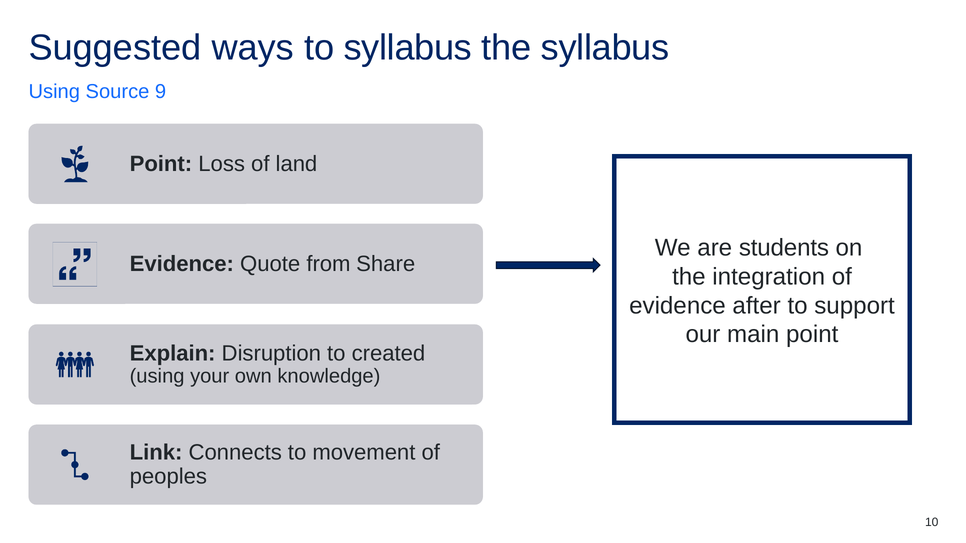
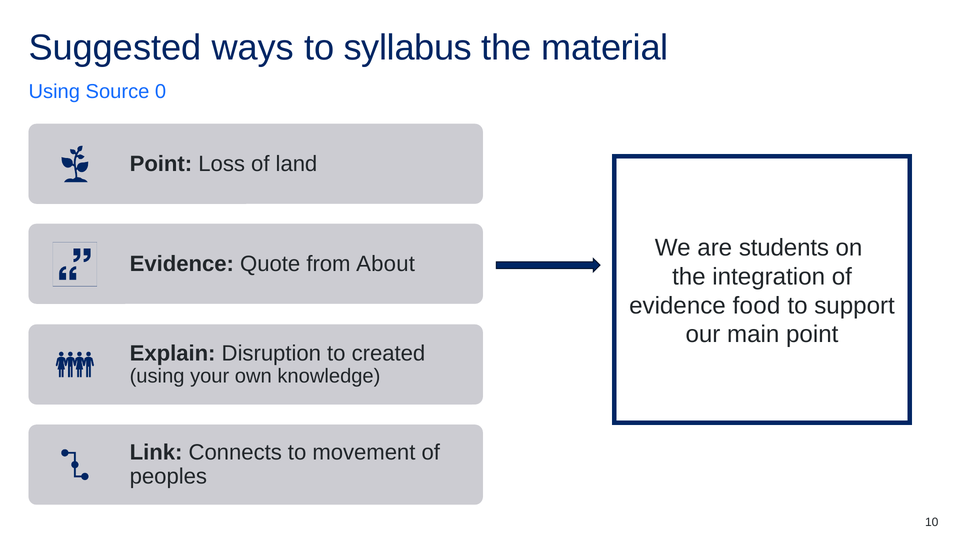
the syllabus: syllabus -> material
9: 9 -> 0
Share: Share -> About
after: after -> food
